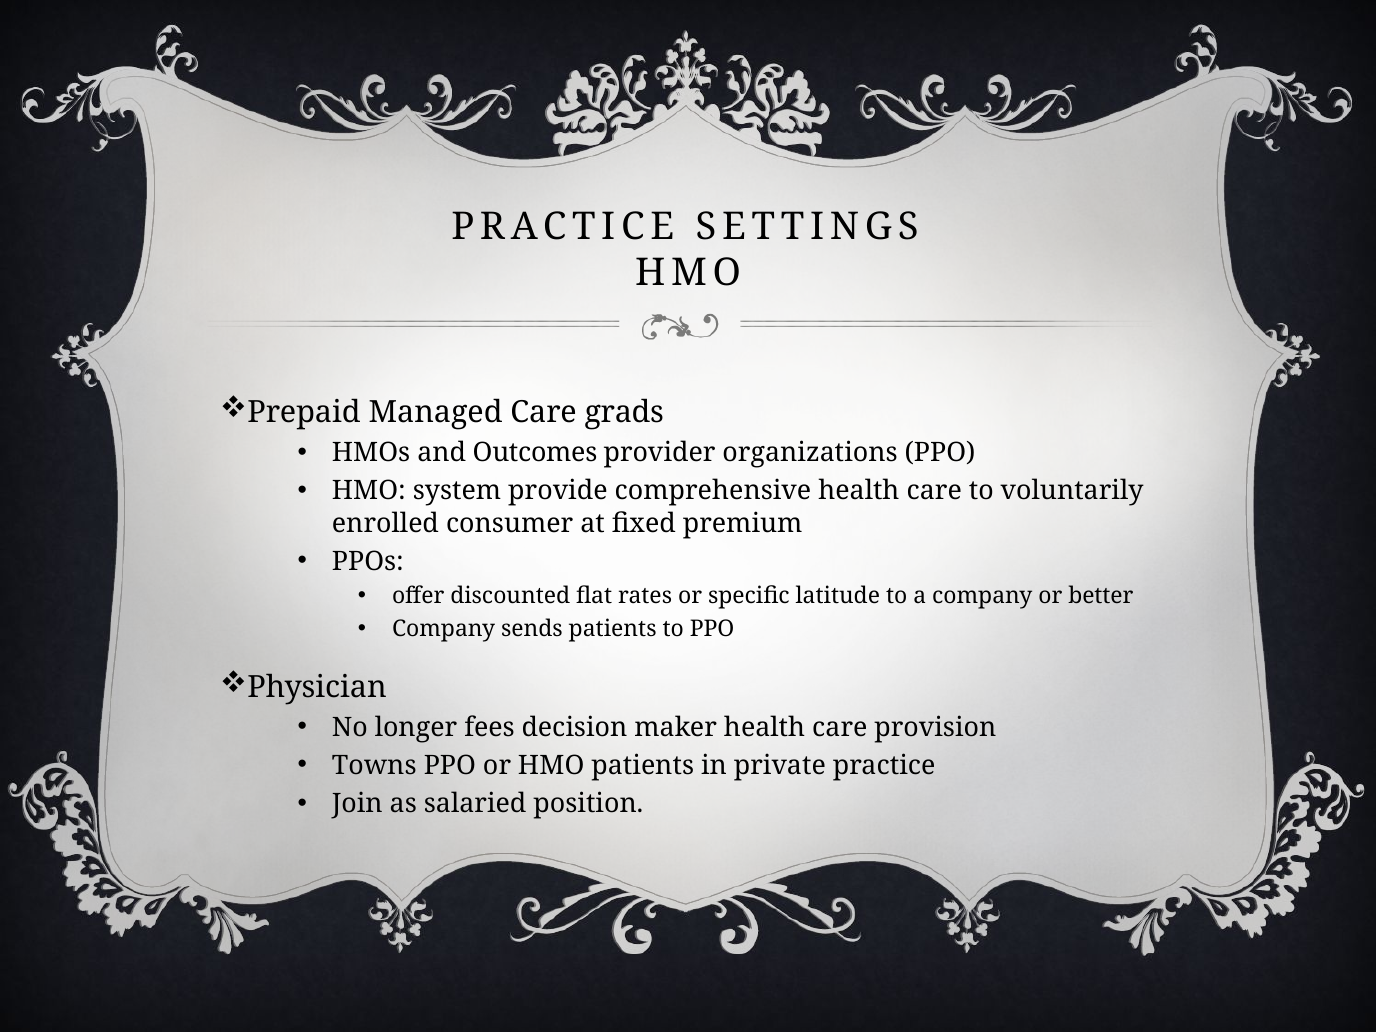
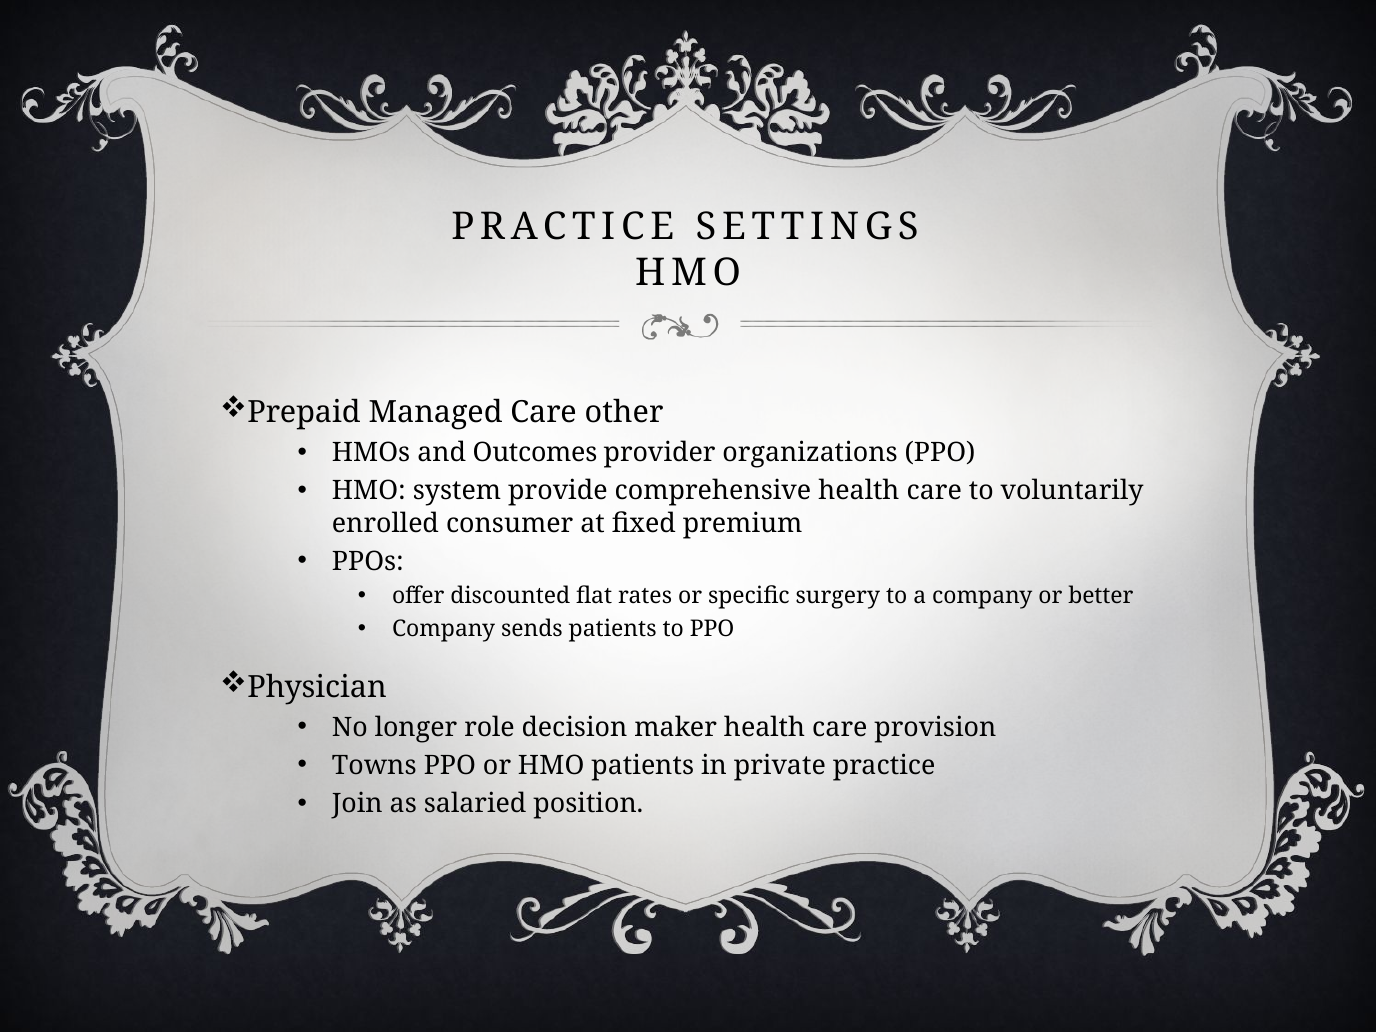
grads: grads -> other
latitude: latitude -> surgery
fees: fees -> role
